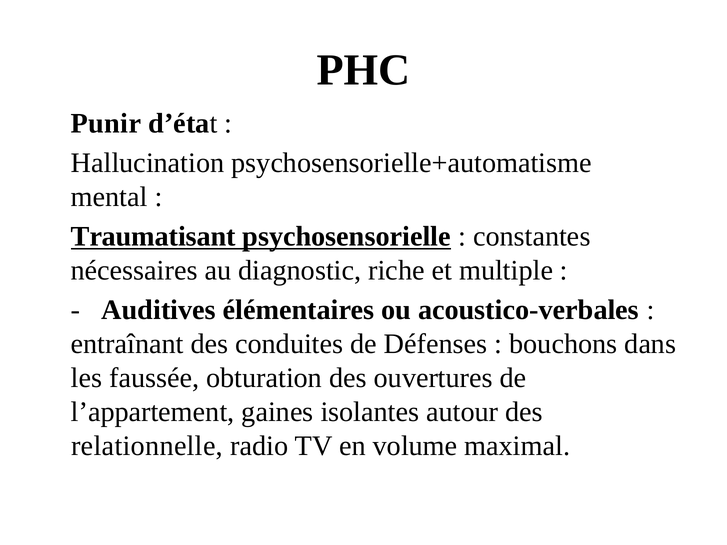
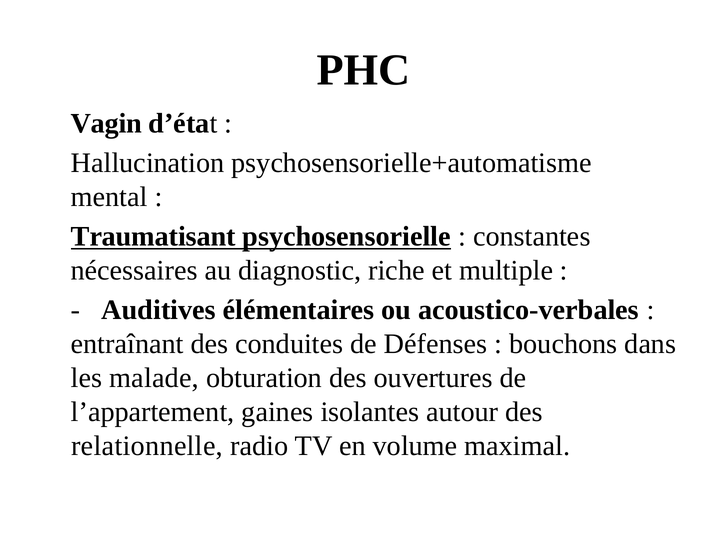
Punir: Punir -> Vagin
faussée: faussée -> malade
